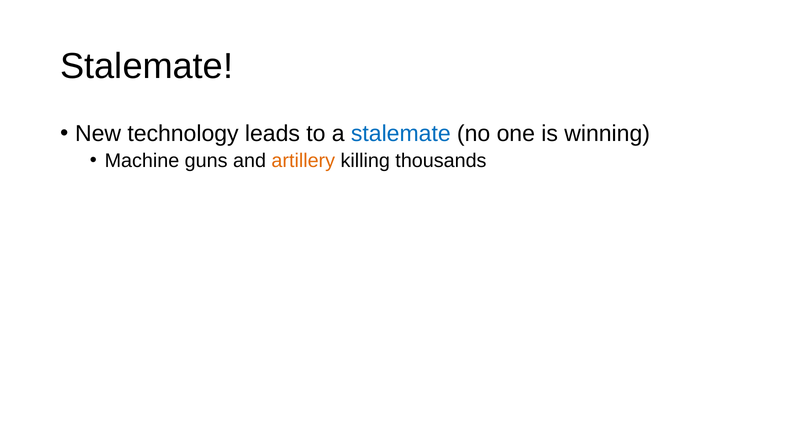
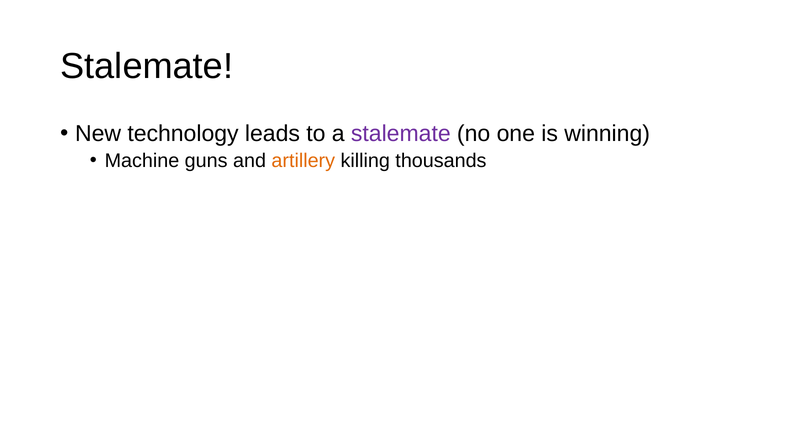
stalemate at (401, 134) colour: blue -> purple
